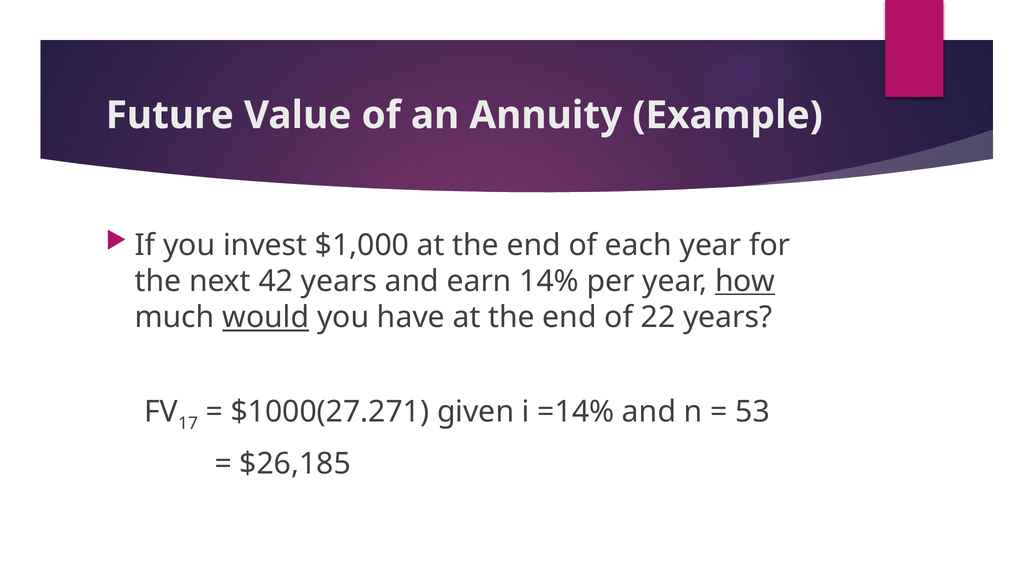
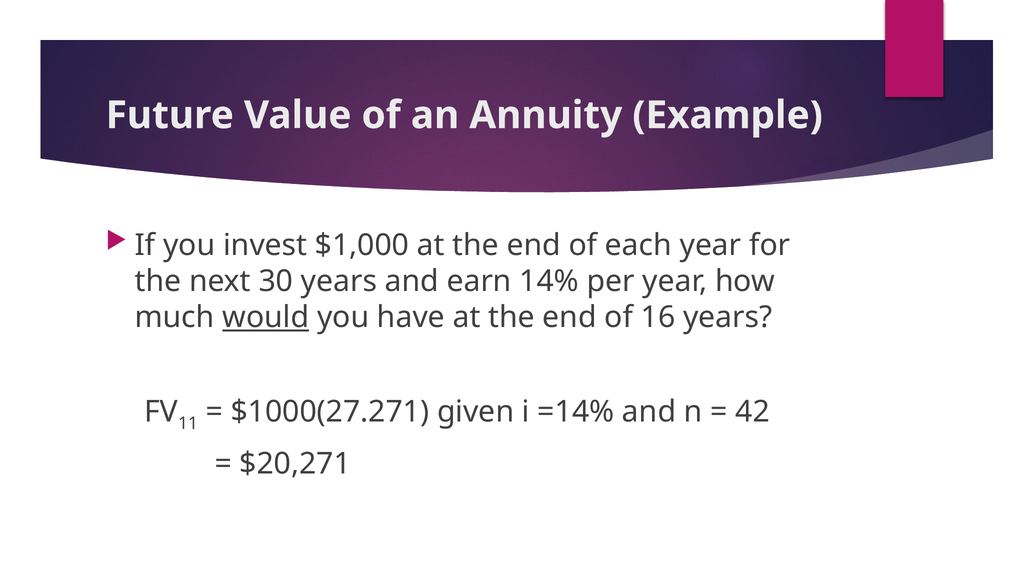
42: 42 -> 30
how underline: present -> none
22: 22 -> 16
17: 17 -> 11
53: 53 -> 42
$26,185: $26,185 -> $20,271
